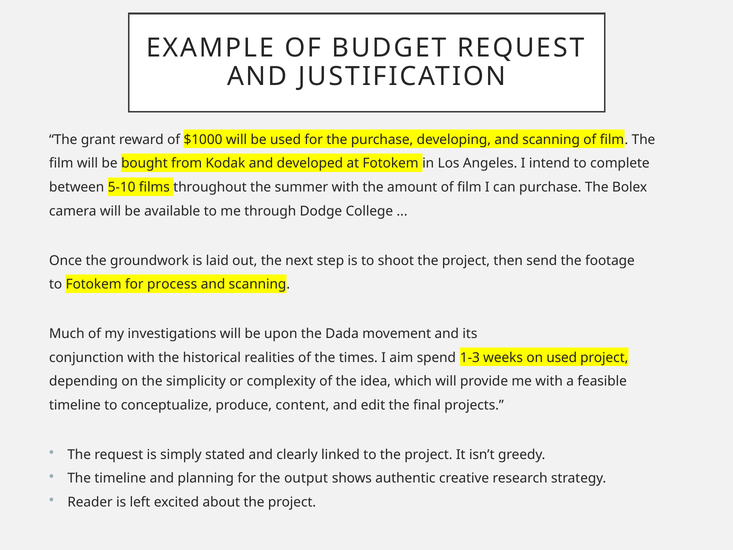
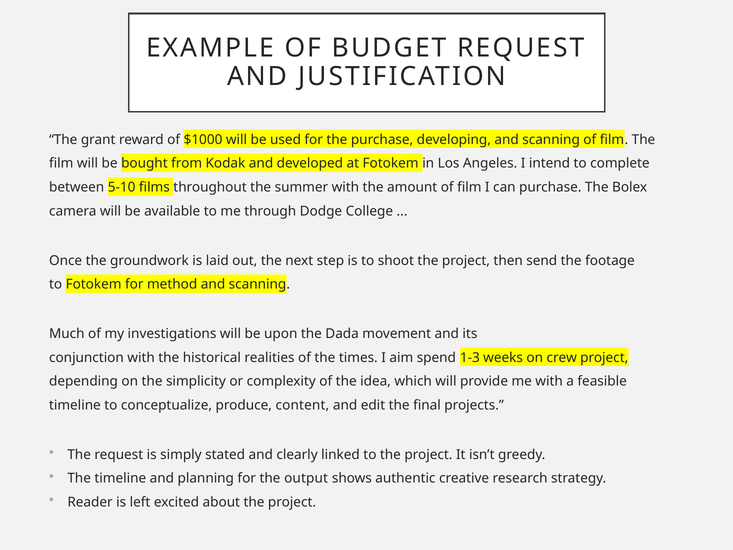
process: process -> method
on used: used -> crew
